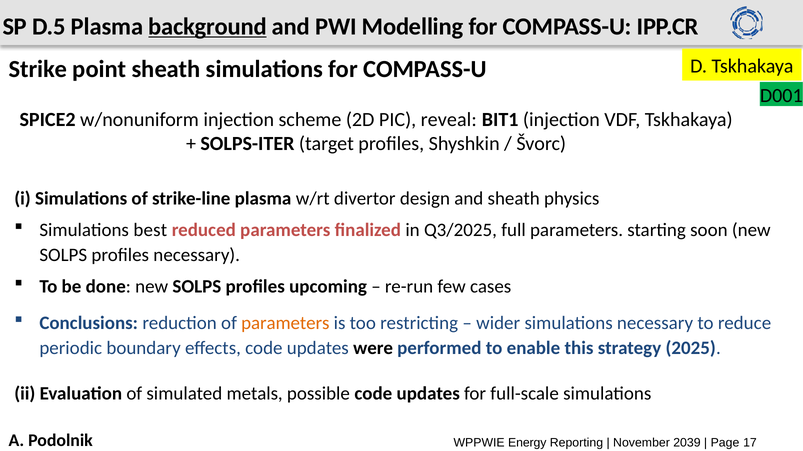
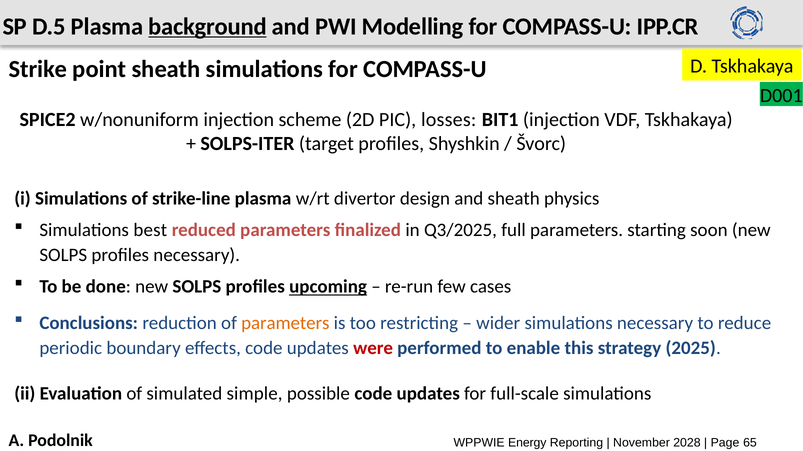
reveal: reveal -> losses
upcoming underline: none -> present
were colour: black -> red
metals: metals -> simple
2039: 2039 -> 2028
17: 17 -> 65
